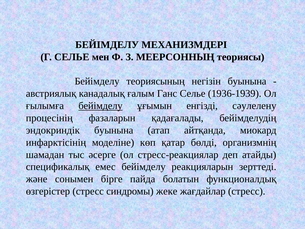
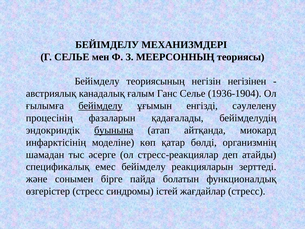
негізін буынына: буынына -> негізінен
1936-1939: 1936-1939 -> 1936-1904
буынына at (114, 130) underline: none -> present
жеке: жеке -> істей
